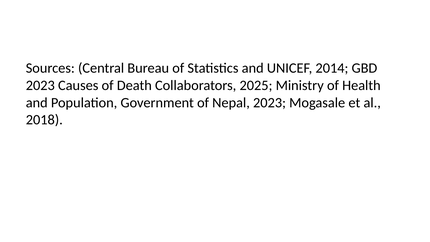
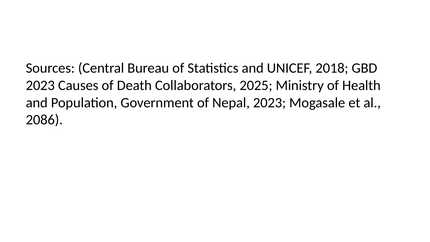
2014: 2014 -> 2018
2018: 2018 -> 2086
